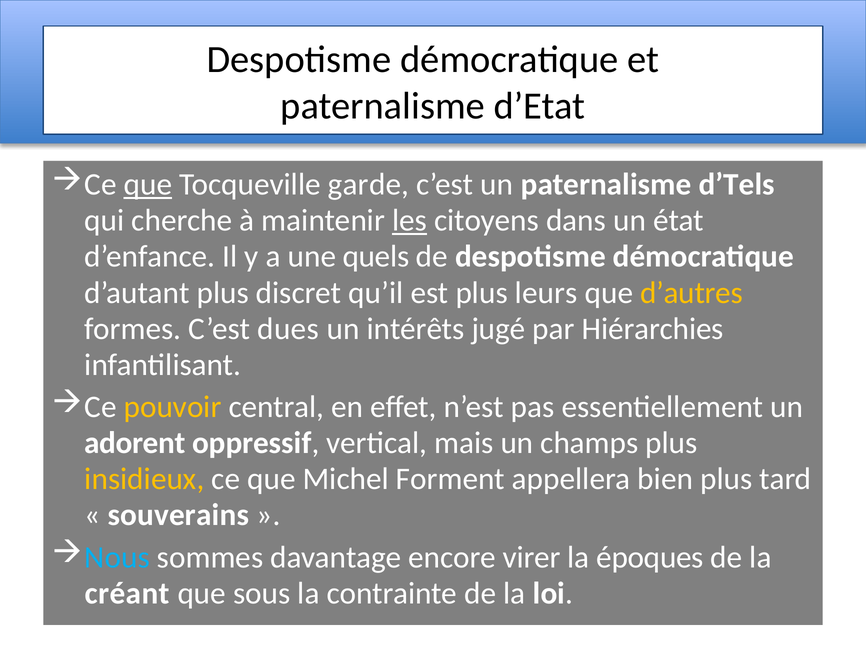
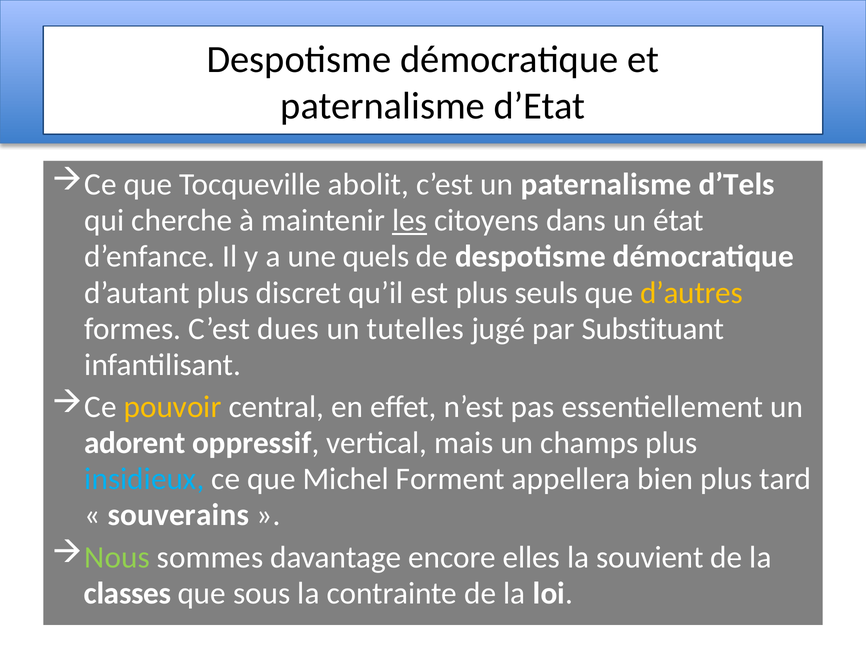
que at (148, 184) underline: present -> none
garde: garde -> abolit
leurs: leurs -> seuls
intérêts: intérêts -> tutelles
Hiérarchies: Hiérarchies -> Substituant
insidieux colour: yellow -> light blue
Nous colour: light blue -> light green
virer: virer -> elles
époques: époques -> souvient
créant: créant -> classes
